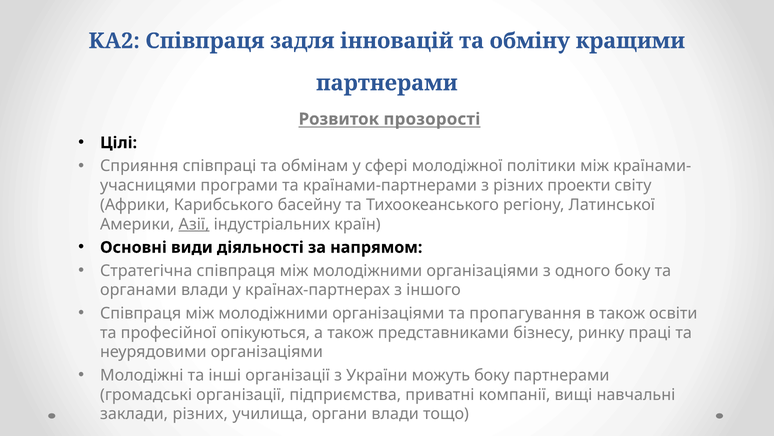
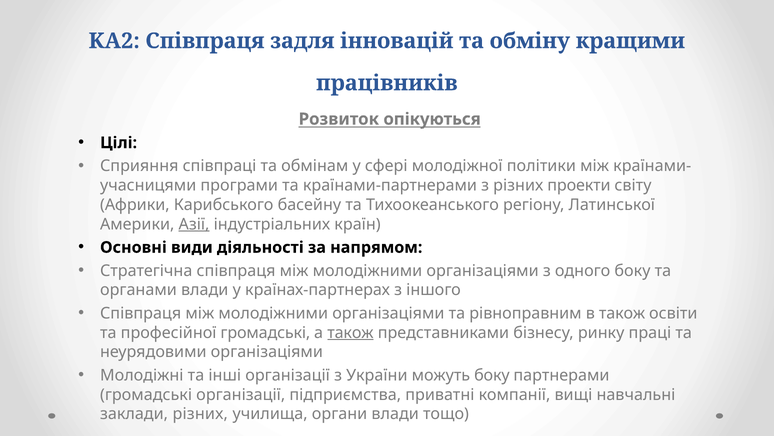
партнерами at (387, 83): партнерами -> працівників
прозорості: прозорості -> опікуються
пропагування: пропагування -> рівноправним
професійної опікуються: опікуються -> громадські
також at (350, 332) underline: none -> present
